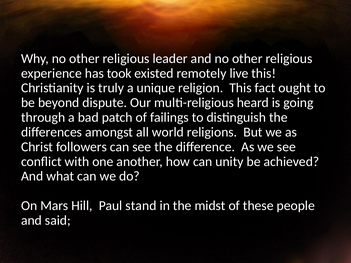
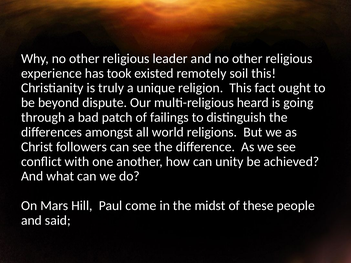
live: live -> soil
stand: stand -> come
